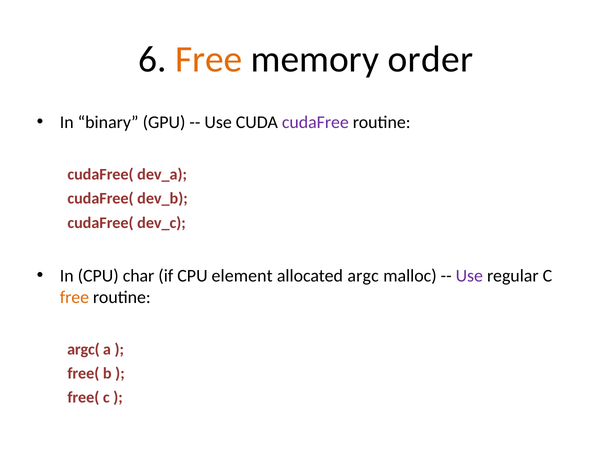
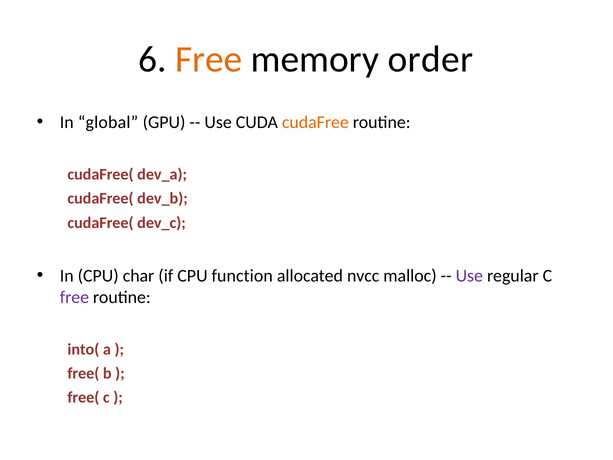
binary: binary -> global
cudaFree colour: purple -> orange
element: element -> function
argc: argc -> nvcc
free at (74, 297) colour: orange -> purple
argc(: argc( -> into(
